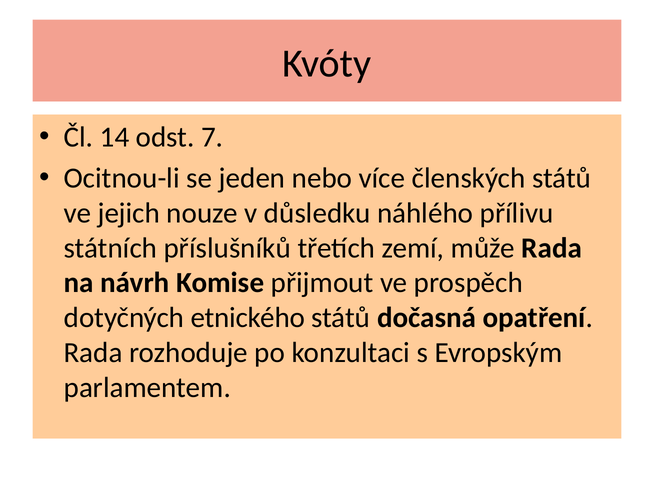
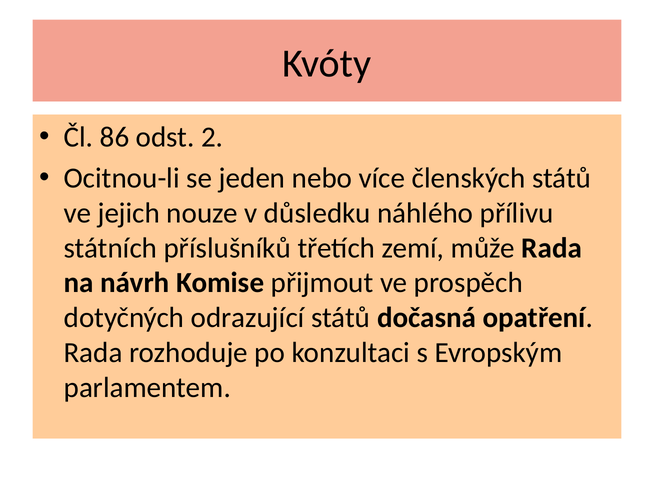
14: 14 -> 86
7: 7 -> 2
etnického: etnického -> odrazující
